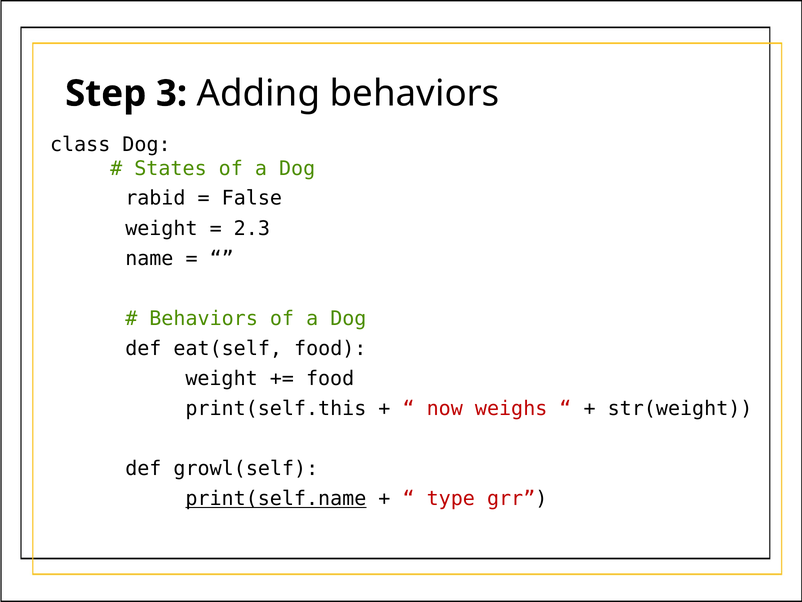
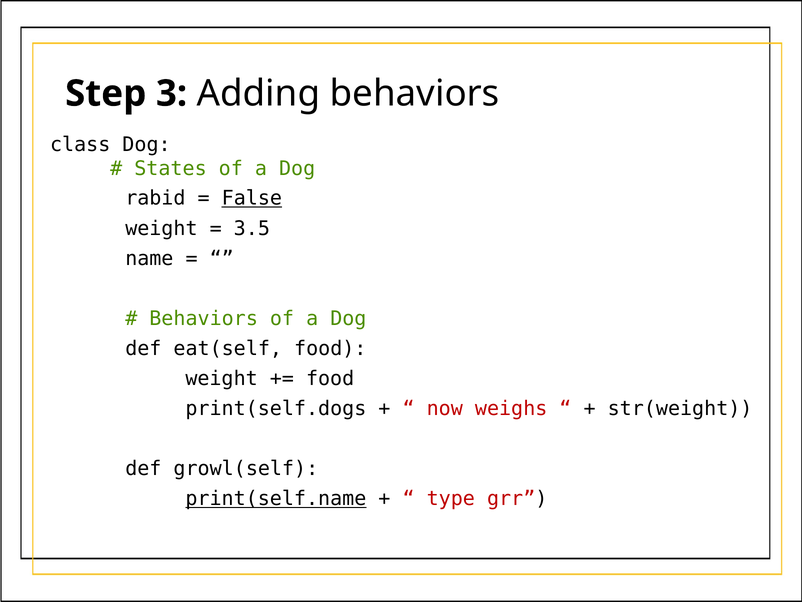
False underline: none -> present
2.3: 2.3 -> 3.5
print(self.this: print(self.this -> print(self.dogs
